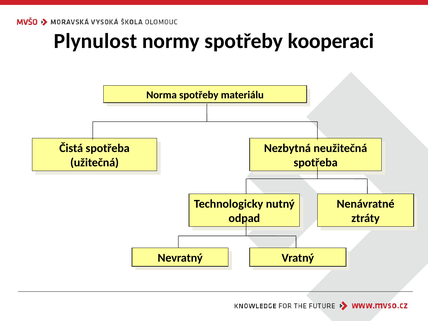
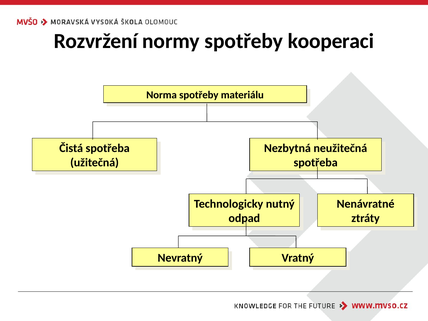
Plynulost: Plynulost -> Rozvržení
